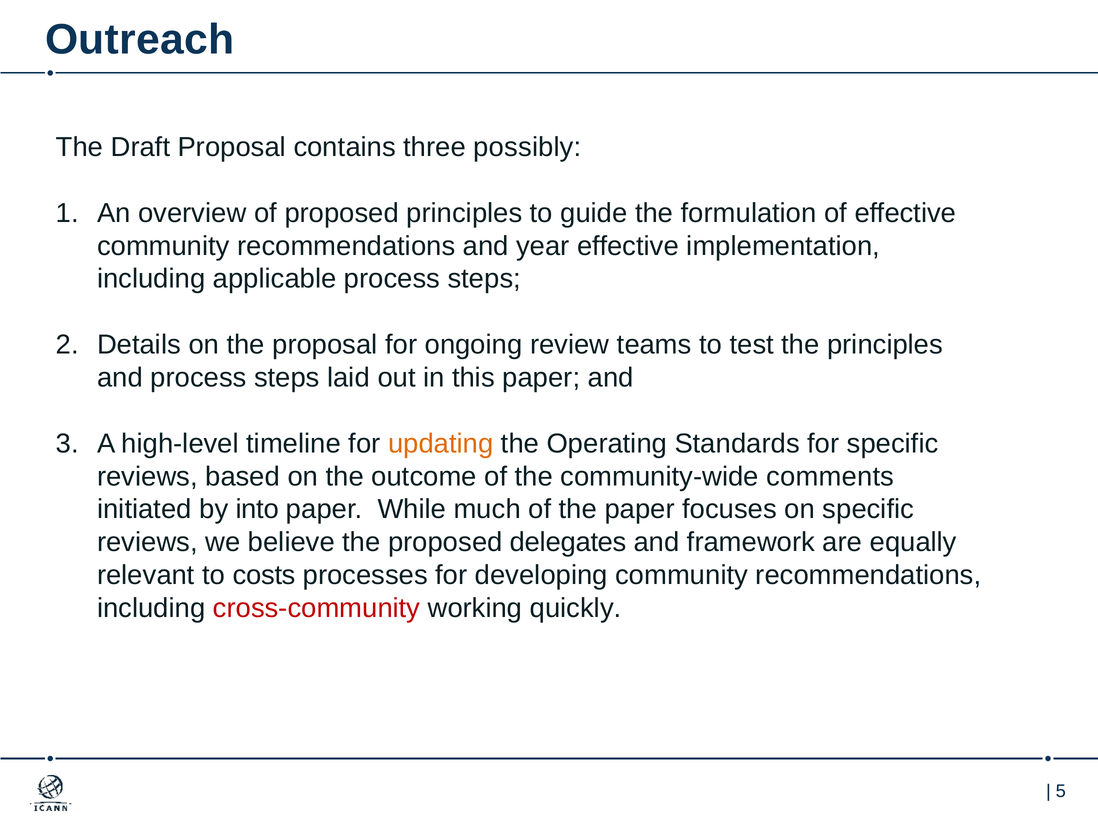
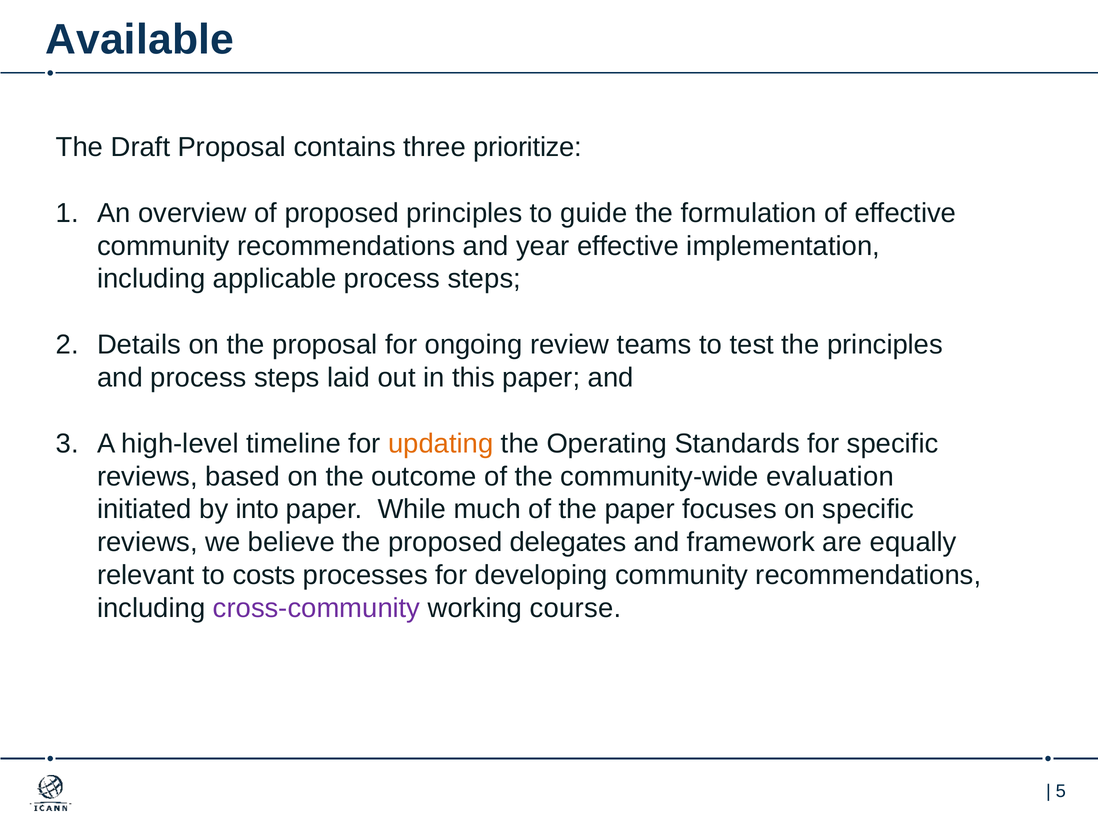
Outreach: Outreach -> Available
possibly: possibly -> prioritize
comments: comments -> evaluation
cross-community colour: red -> purple
quickly: quickly -> course
